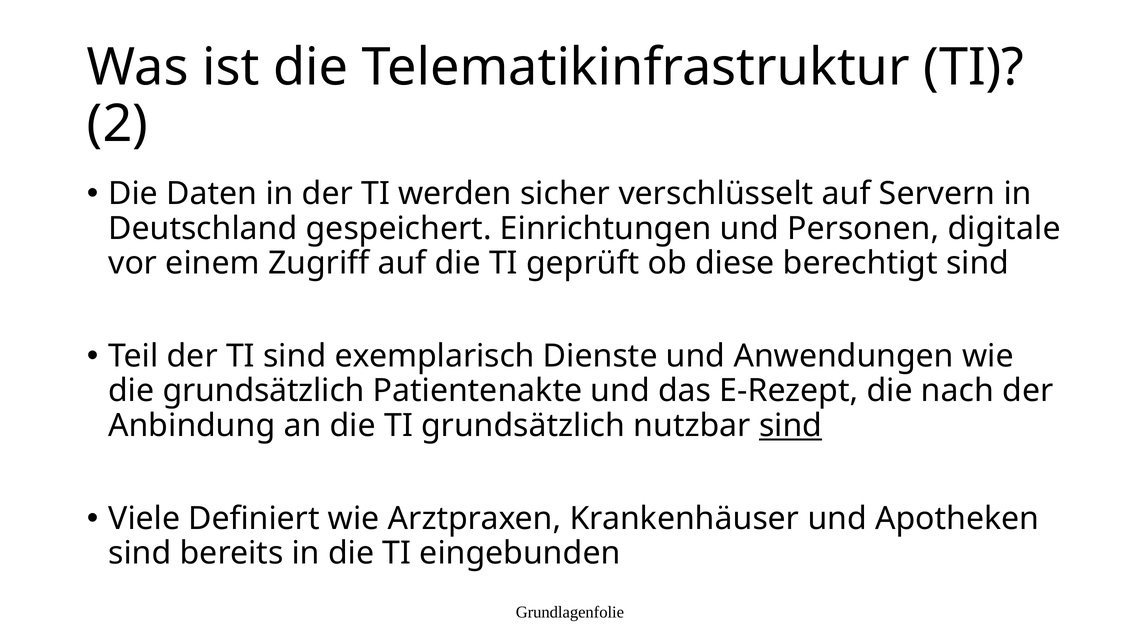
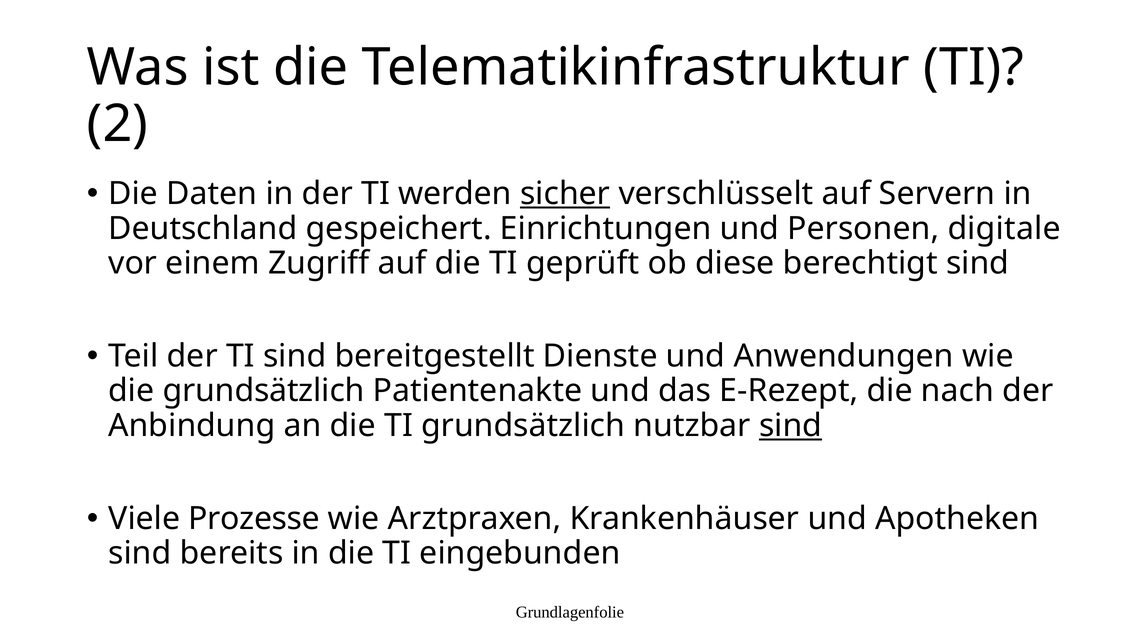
sicher underline: none -> present
exemplarisch: exemplarisch -> bereitgestellt
Definiert: Definiert -> Prozesse
